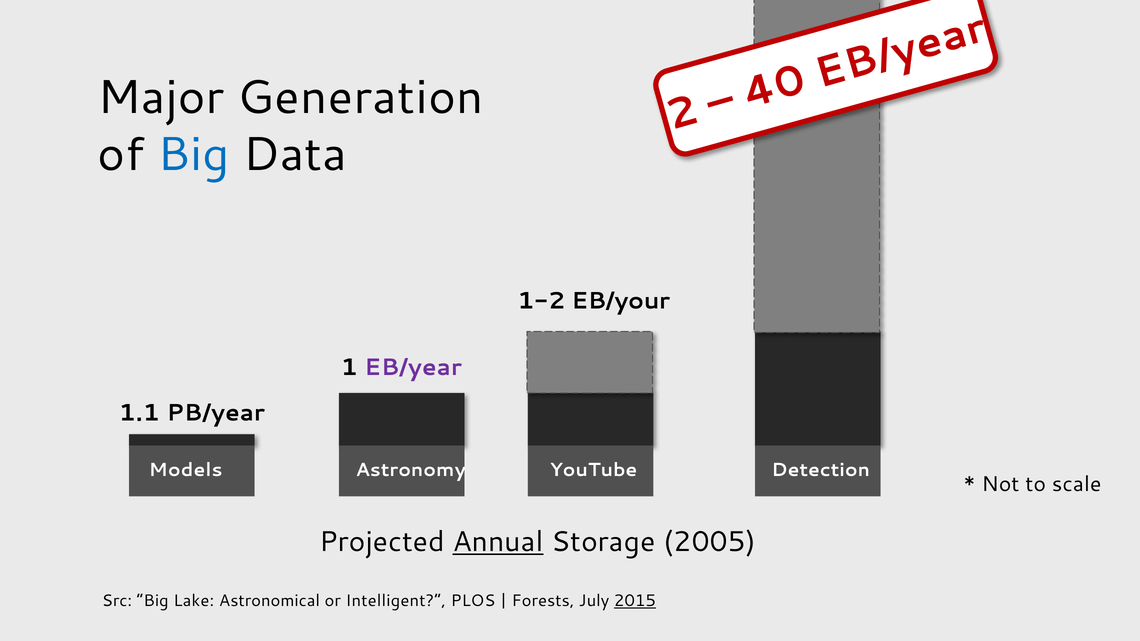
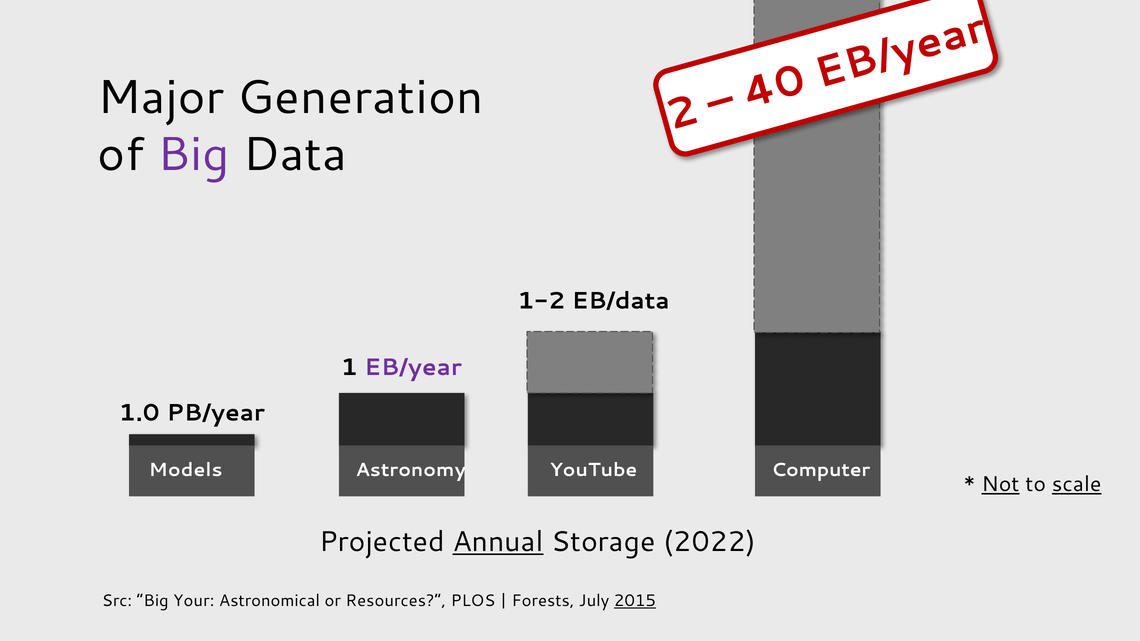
Big at (193, 155) colour: blue -> purple
EB/your: EB/your -> EB/data
1.1: 1.1 -> 1.0
Detection: Detection -> Computer
Not underline: none -> present
scale underline: none -> present
2005: 2005 -> 2022
Lake: Lake -> Your
Intelligent: Intelligent -> Resources
